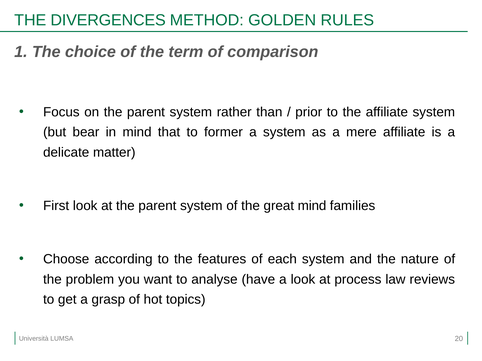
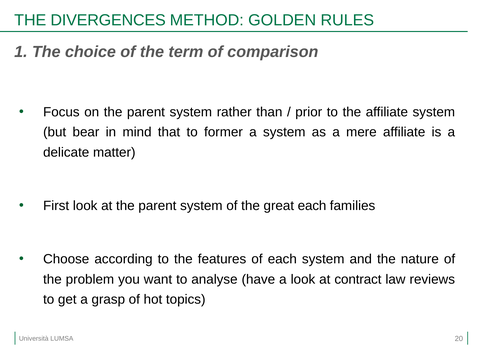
great mind: mind -> each
process: process -> contract
